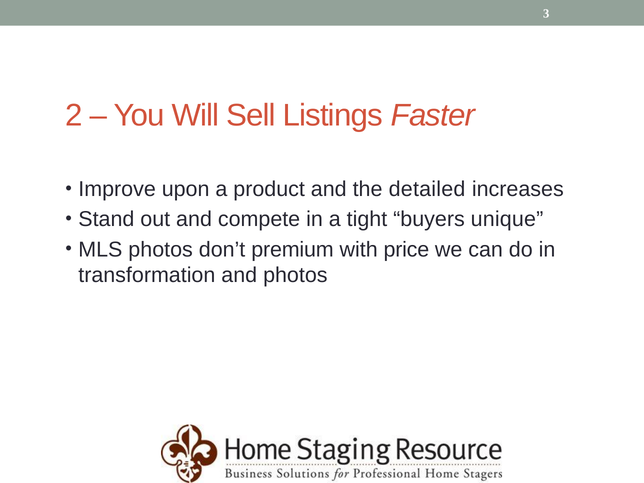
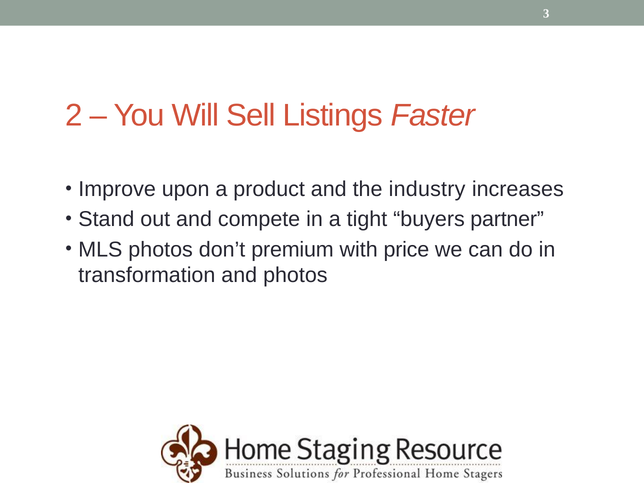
detailed: detailed -> industry
unique: unique -> partner
